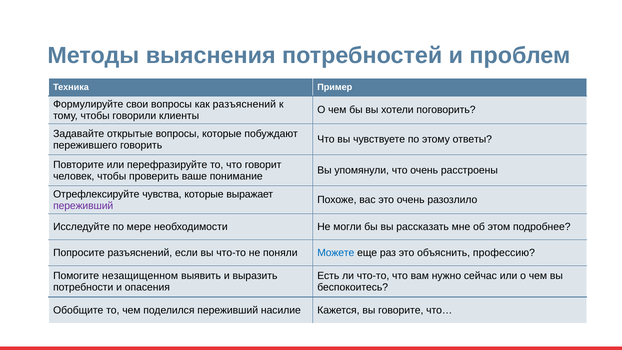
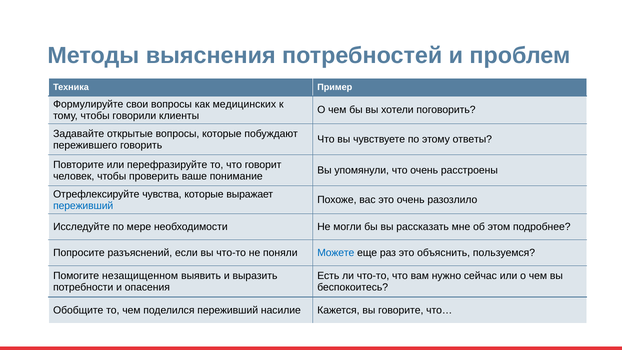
как разъяснений: разъяснений -> медицинских
переживший at (83, 206) colour: purple -> blue
профессию: профессию -> пользуемся
